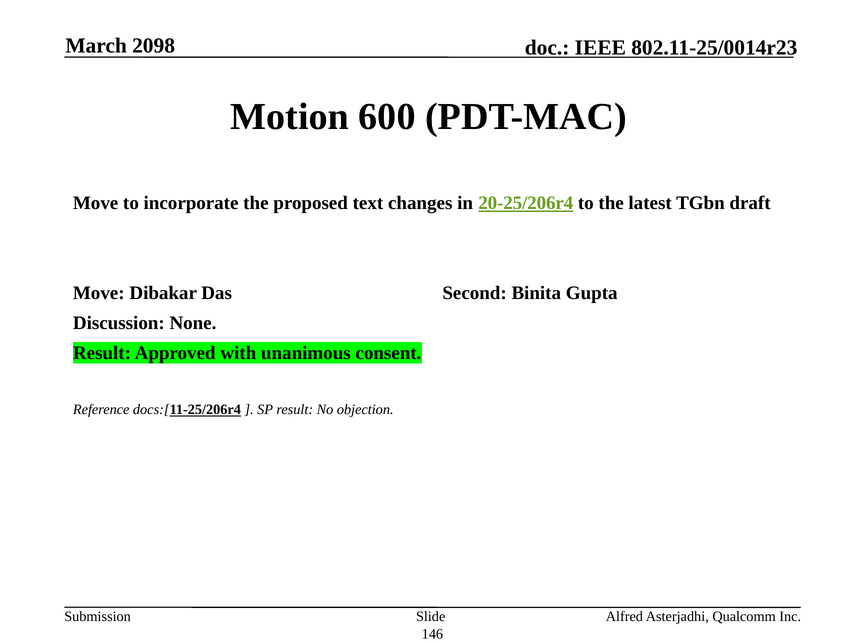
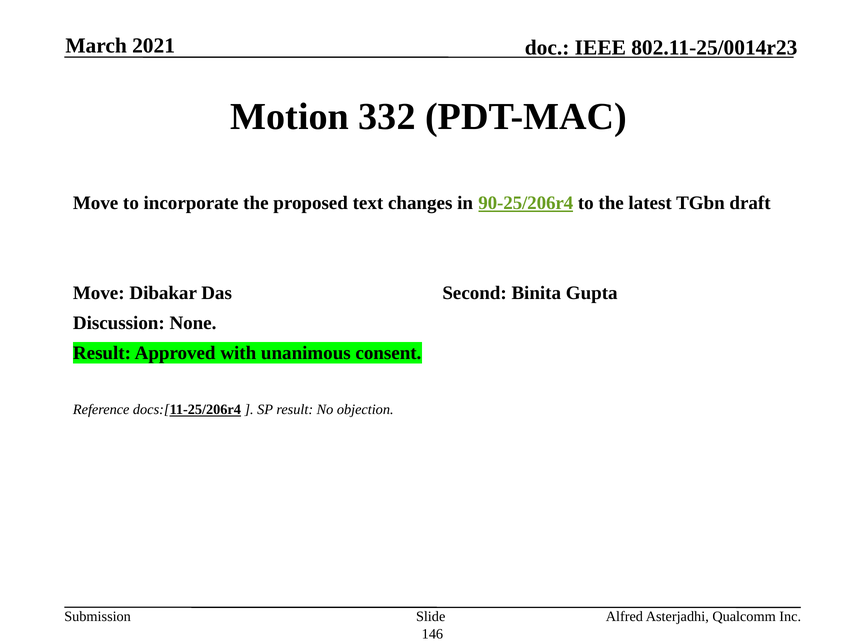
2098: 2098 -> 2021
600: 600 -> 332
20-25/206r4: 20-25/206r4 -> 90-25/206r4
